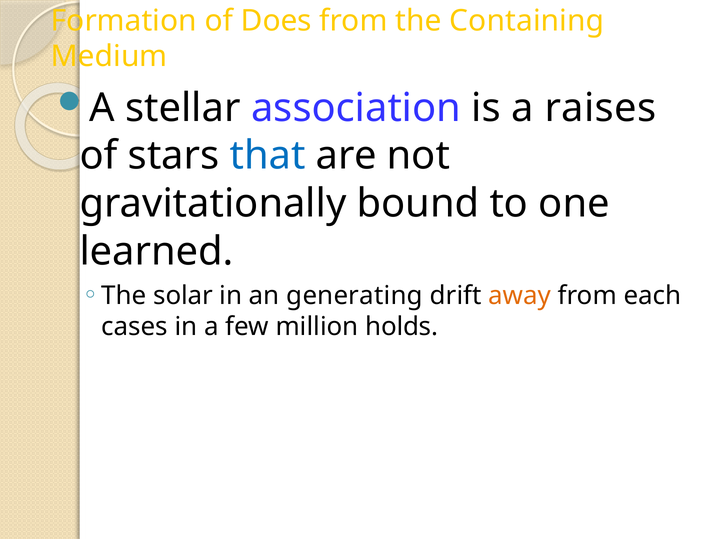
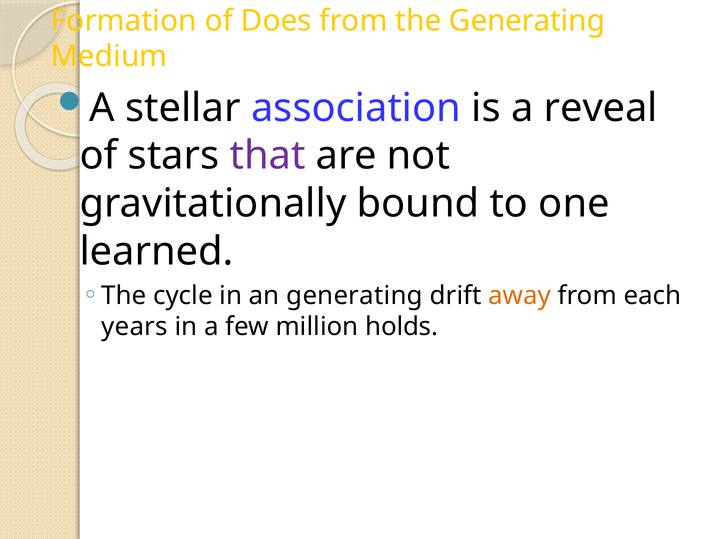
the Containing: Containing -> Generating
raises: raises -> reveal
that colour: blue -> purple
solar: solar -> cycle
cases: cases -> years
